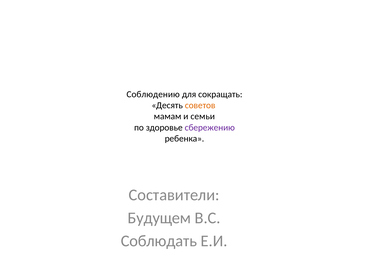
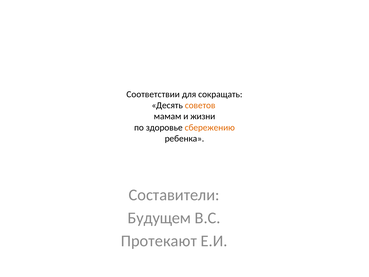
Соблюдению: Соблюдению -> Соответствии
семьи: семьи -> жизни
сбережению colour: purple -> orange
Соблюдать: Соблюдать -> Протекают
